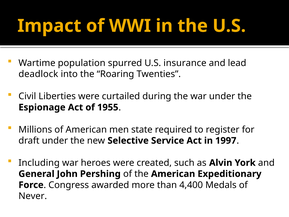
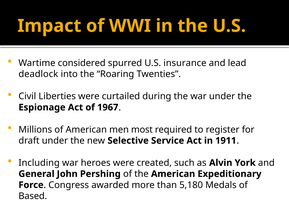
population: population -> considered
1955: 1955 -> 1967
state: state -> most
1997: 1997 -> 1911
4,400: 4,400 -> 5,180
Never: Never -> Based
